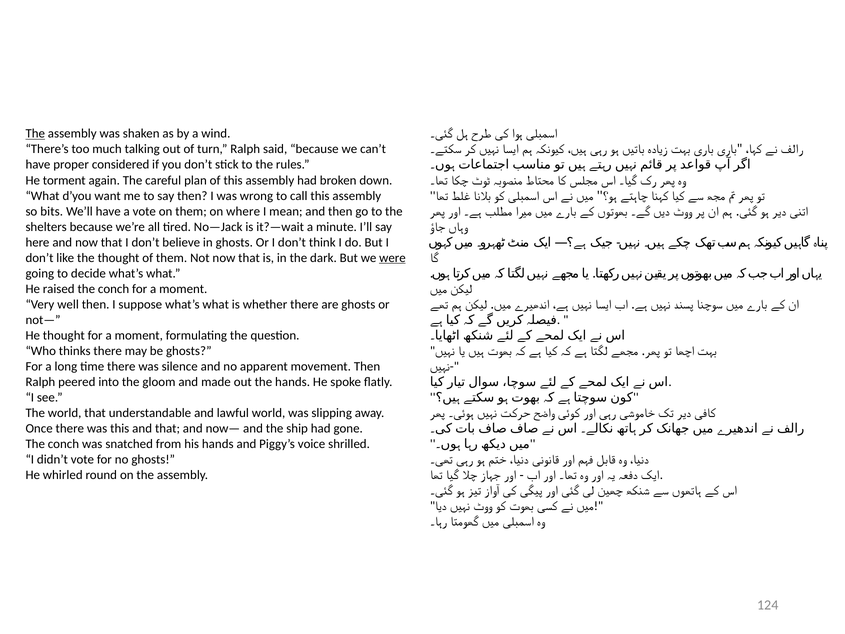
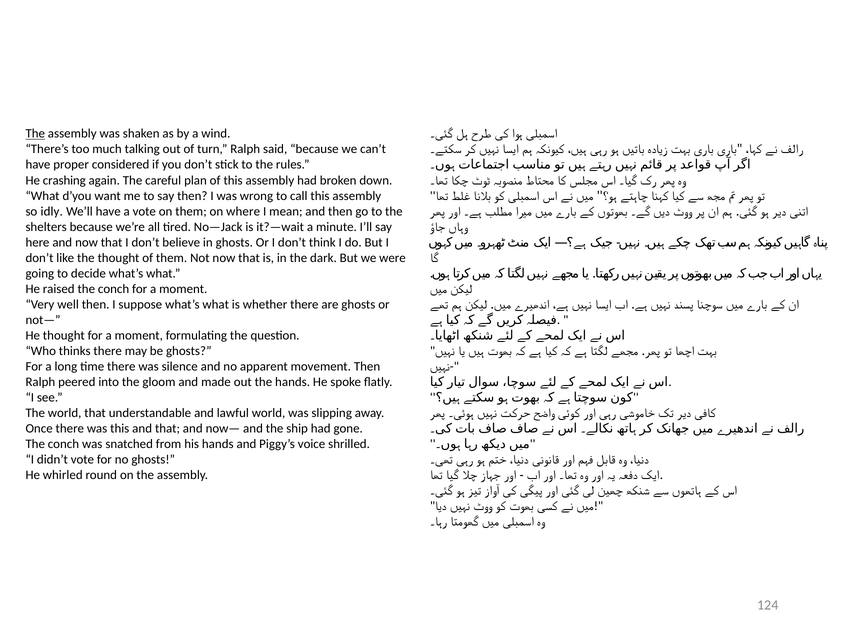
torment: torment -> crashing
bits: bits -> idly
were underline: present -> none
